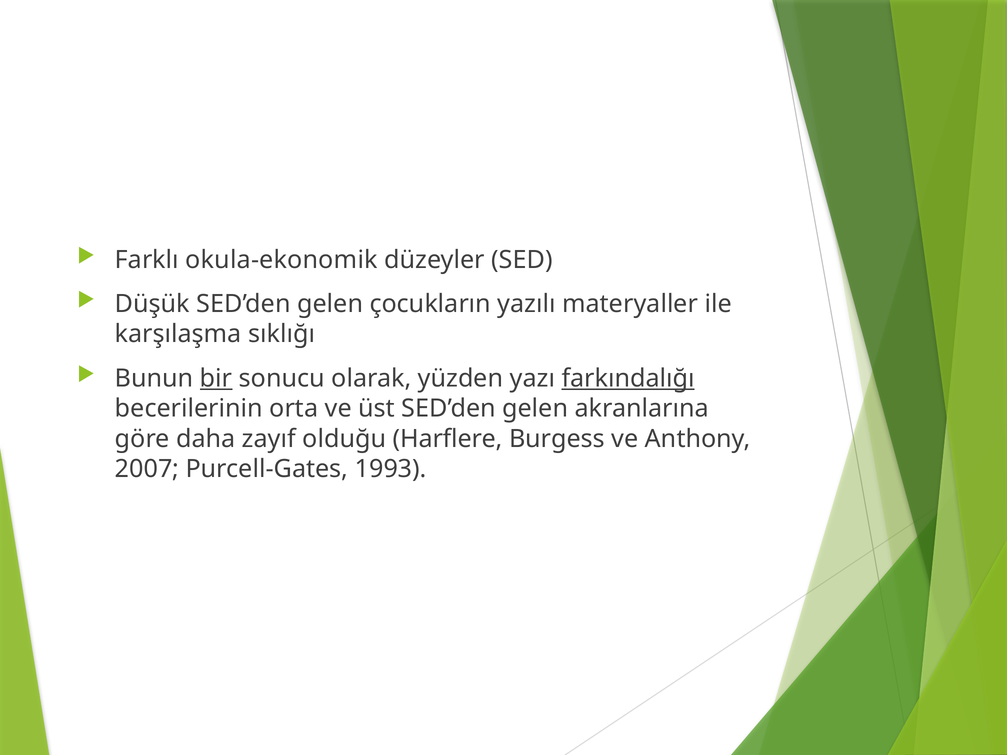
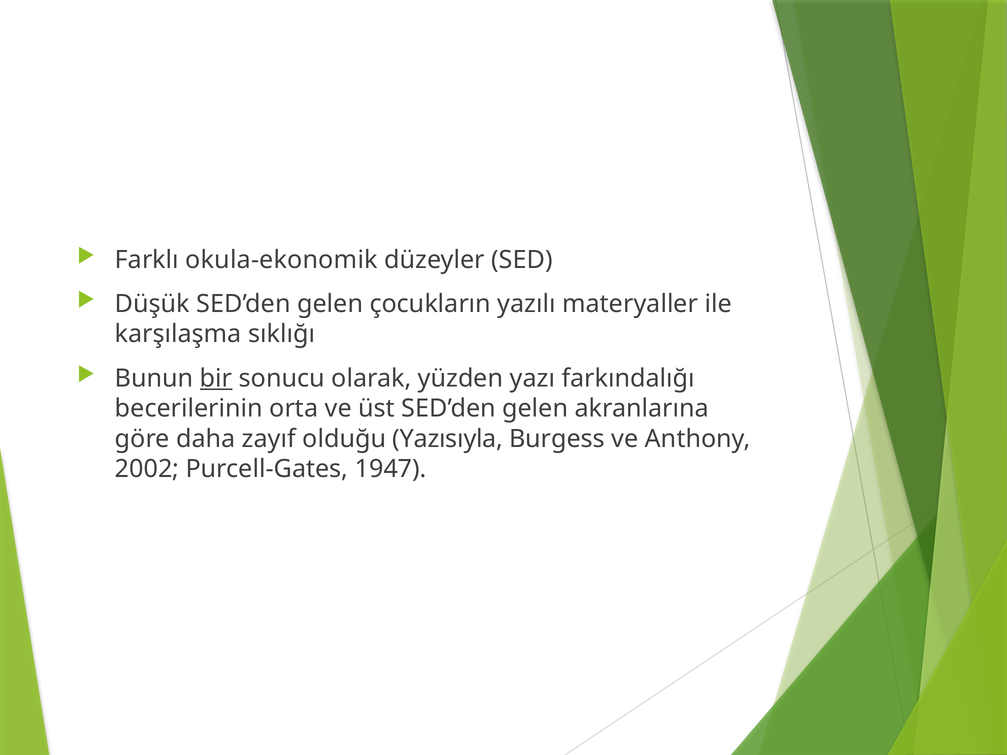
farkındalığı underline: present -> none
Harflere: Harflere -> Yazısıyla
2007: 2007 -> 2002
1993: 1993 -> 1947
